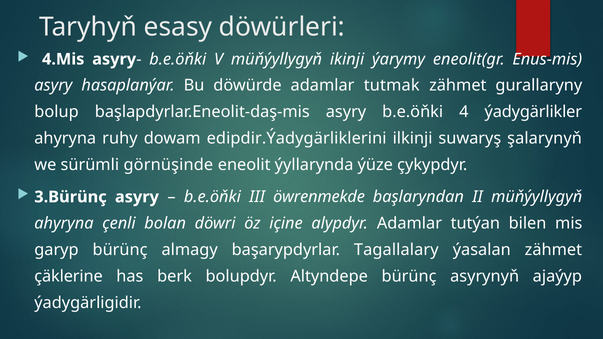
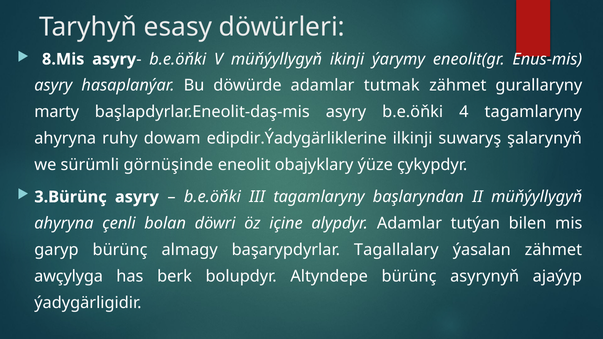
4.Mis: 4.Mis -> 8.Mis
bolup: bolup -> marty
4 ýadygärlikler: ýadygärlikler -> tagamlaryny
edipdir.Ýadygärliklerini: edipdir.Ýadygärliklerini -> edipdir.Ýadygärliklerine
ýyllarynda: ýyllarynda -> obajyklary
III öwrenmekde: öwrenmekde -> tagamlaryny
çäklerine: çäklerine -> awçylyga
